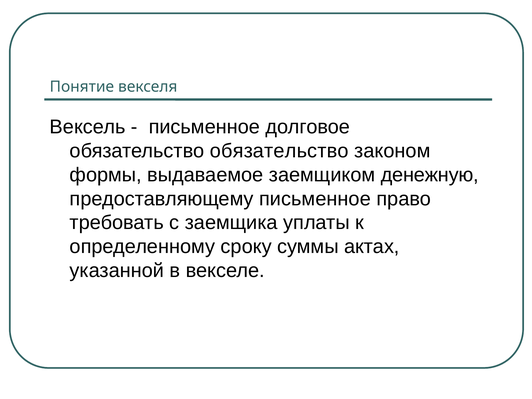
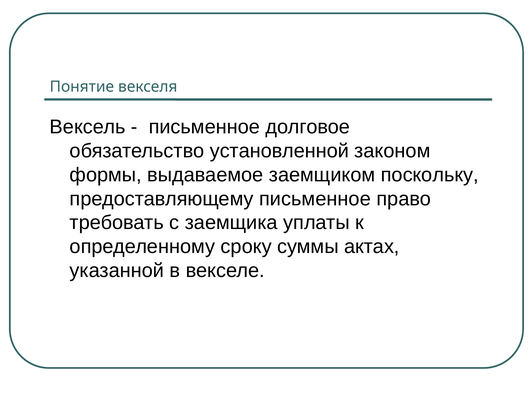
обязательство обязательство: обязательство -> установленной
денежную: денежную -> поскольку
